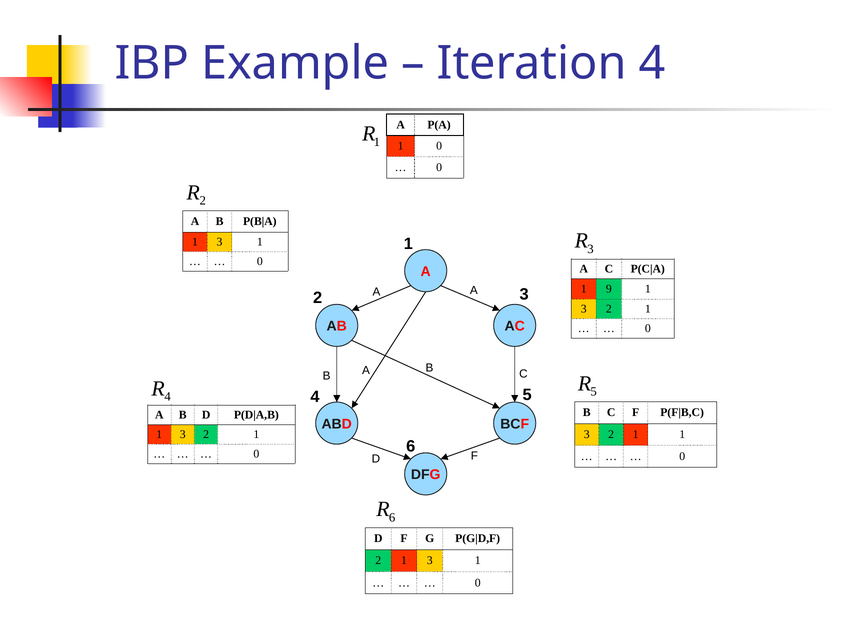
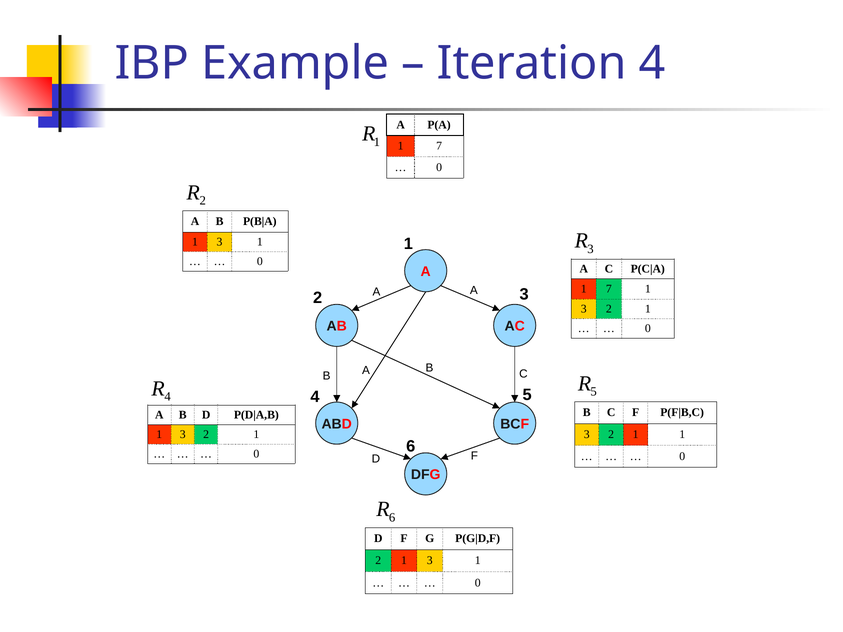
0 at (439, 146): 0 -> 7
9 at (609, 289): 9 -> 7
